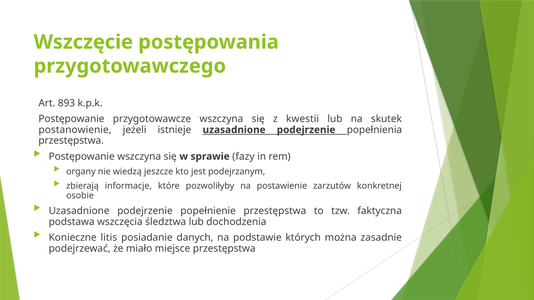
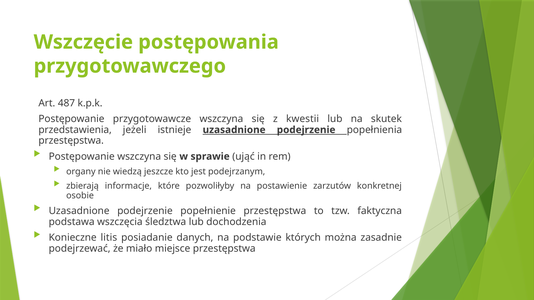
893: 893 -> 487
postanowienie: postanowienie -> przedstawienia
fazy: fazy -> ująć
